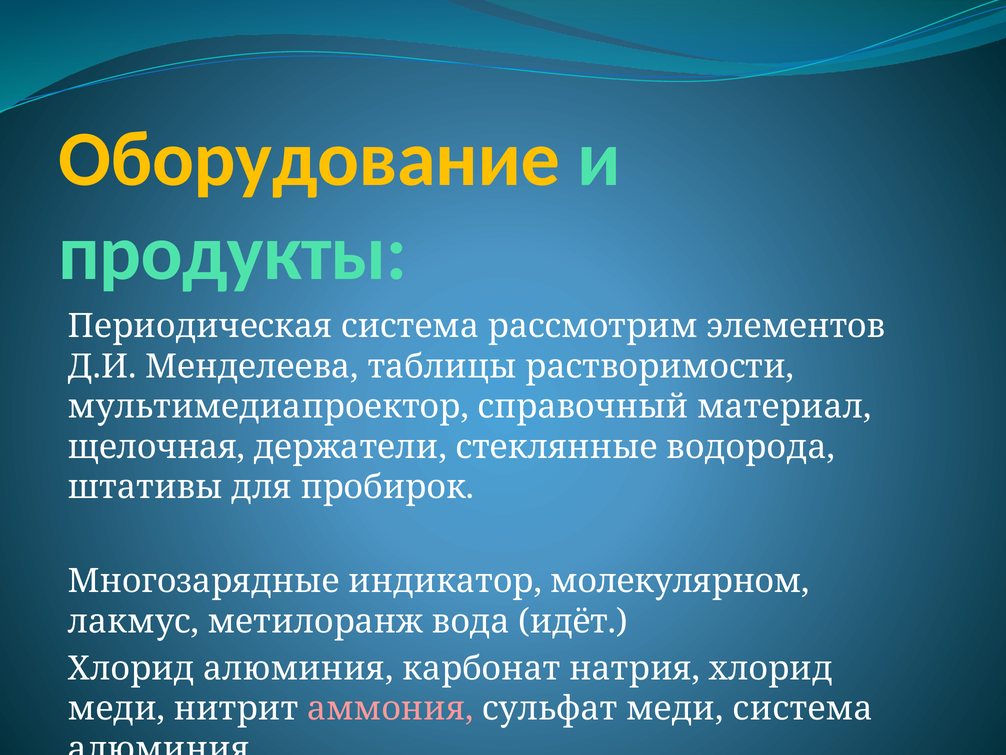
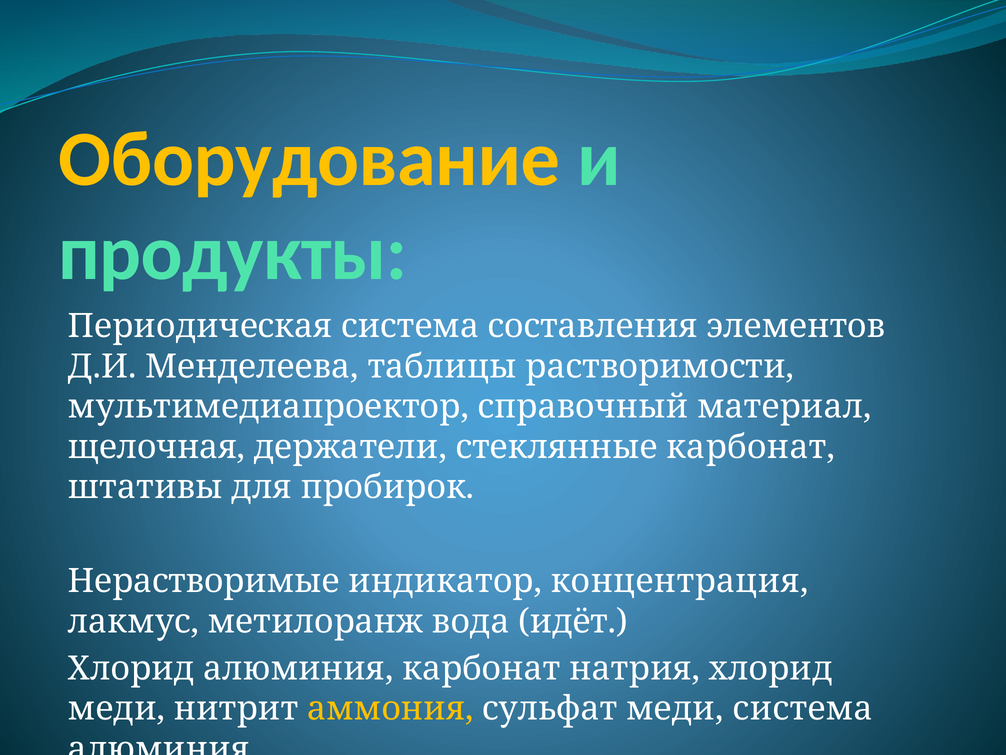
рассмотрим: рассмотрим -> составления
стеклянные водорода: водорода -> карбонат
Многозарядные: Многозарядные -> Нерастворимые
молекулярном: молекулярном -> концентрация
аммония colour: pink -> yellow
